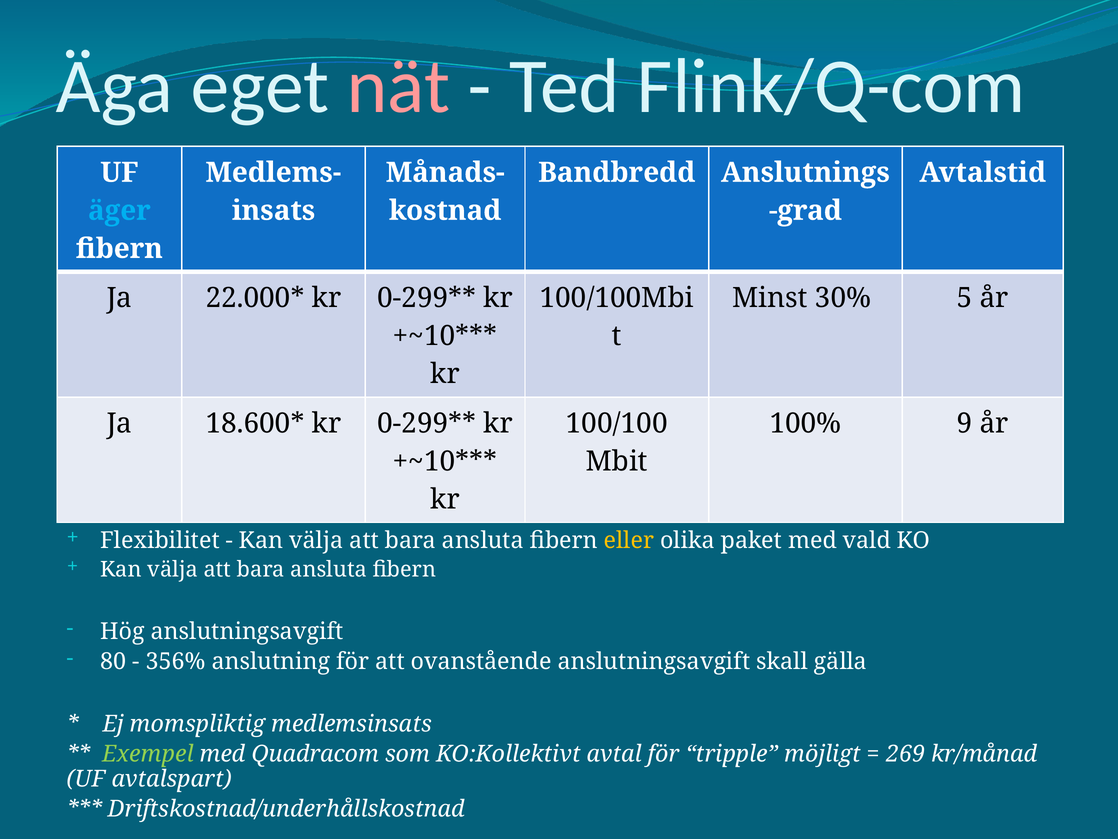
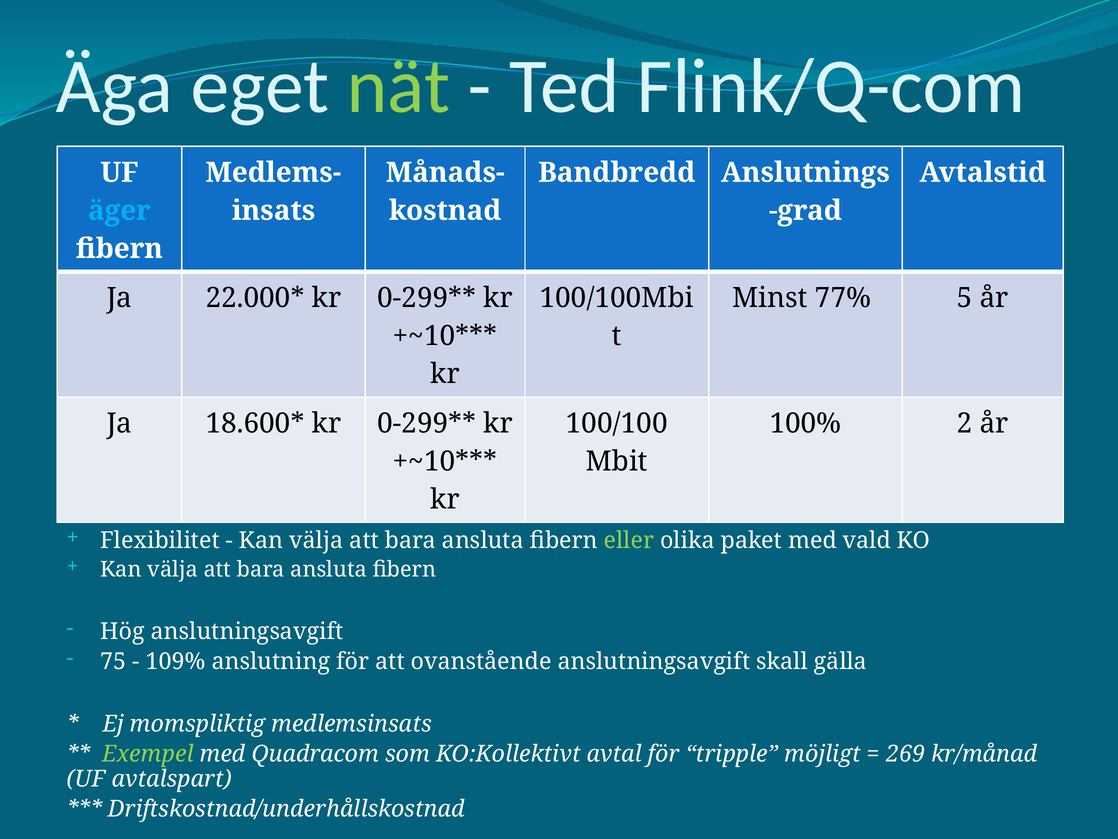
nät colour: pink -> light green
30%: 30% -> 77%
9: 9 -> 2
eller colour: yellow -> light green
80: 80 -> 75
356%: 356% -> 109%
